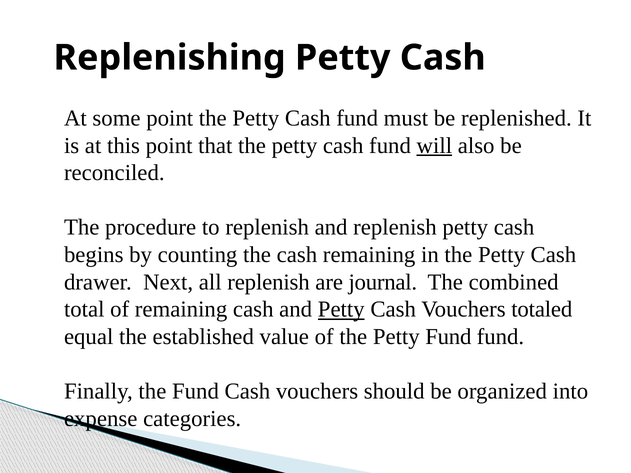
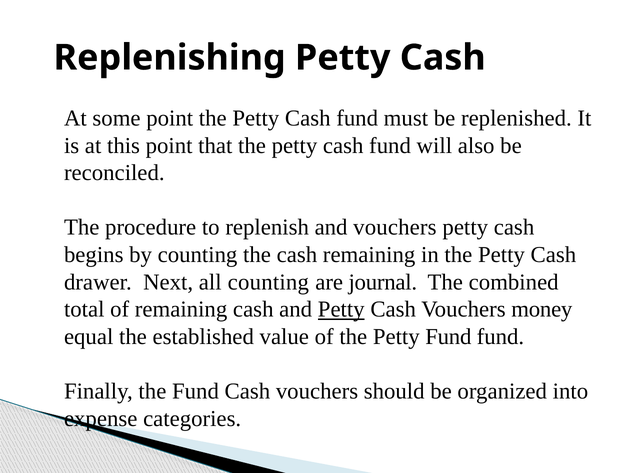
will underline: present -> none
and replenish: replenish -> vouchers
all replenish: replenish -> counting
totaled: totaled -> money
